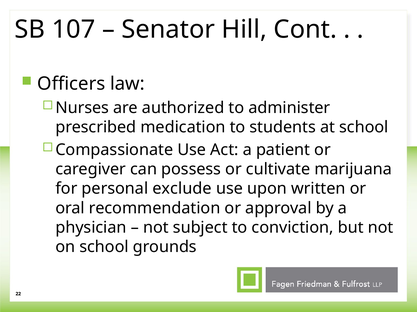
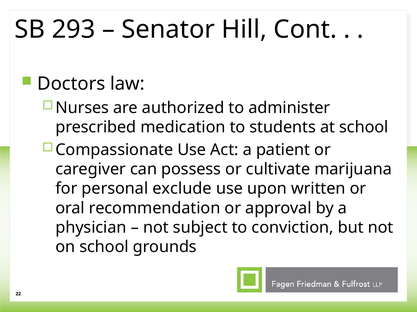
107: 107 -> 293
Officers: Officers -> Doctors
